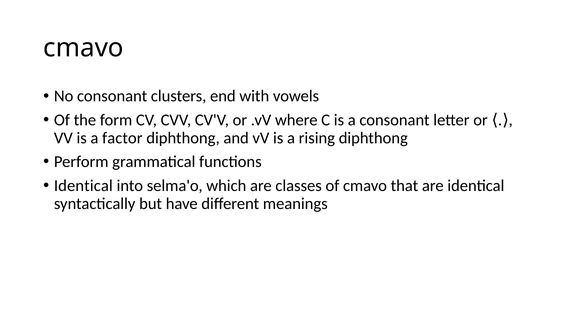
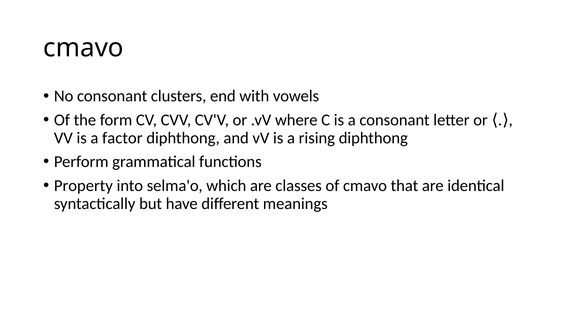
Identical at (83, 185): Identical -> Property
